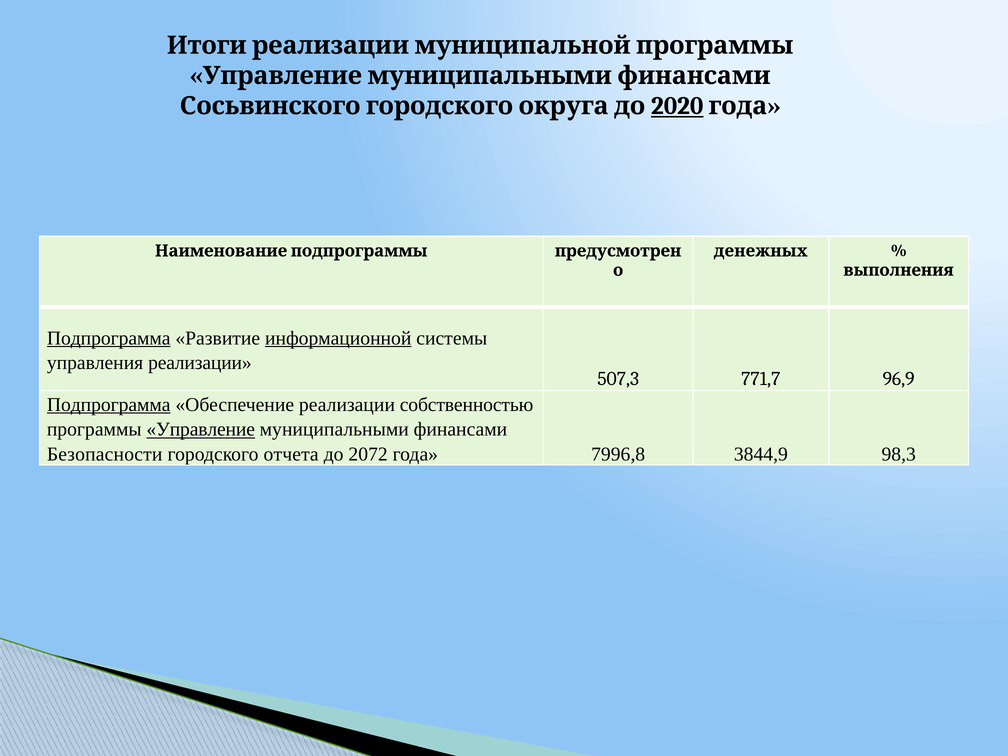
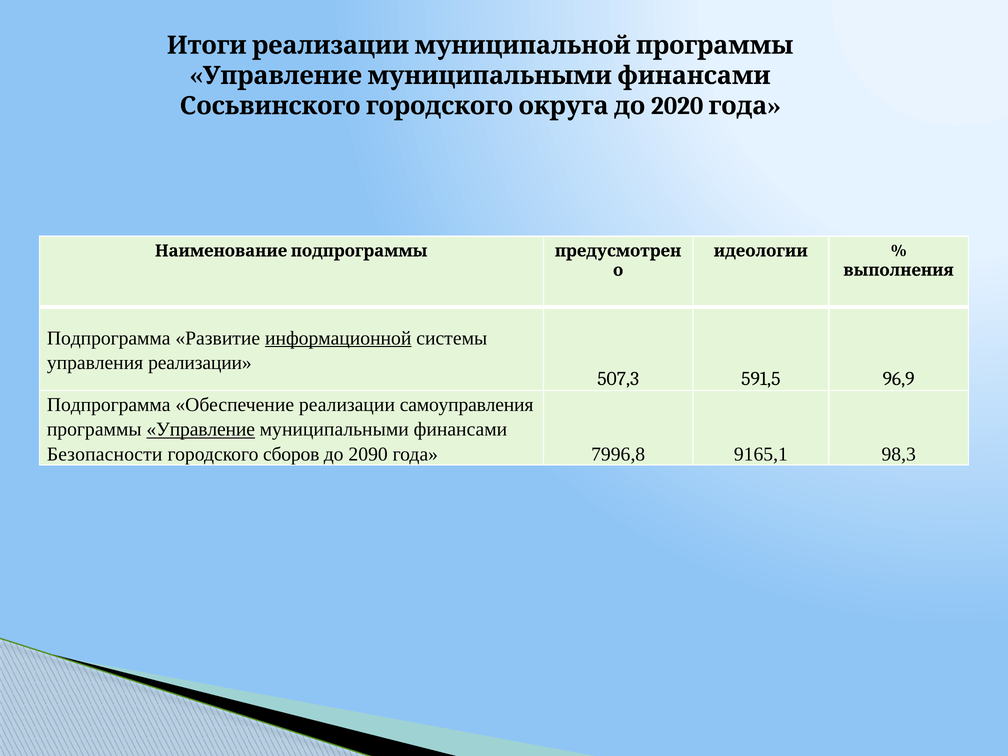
2020 underline: present -> none
денежных: денежных -> идеологии
Подпрограмма at (109, 338) underline: present -> none
771,7: 771,7 -> 591,5
Подпрограмма at (109, 405) underline: present -> none
собственностью: собственностью -> самоуправления
отчета: отчета -> сборов
2072: 2072 -> 2090
3844,9: 3844,9 -> 9165,1
